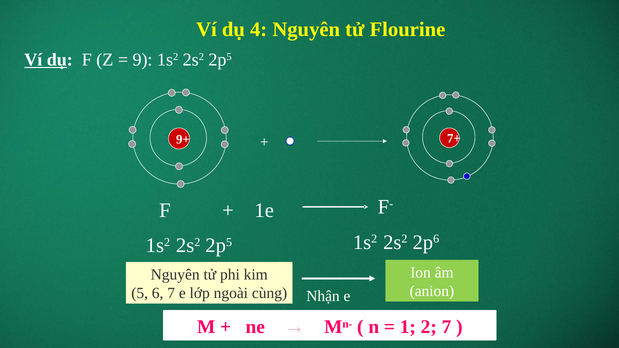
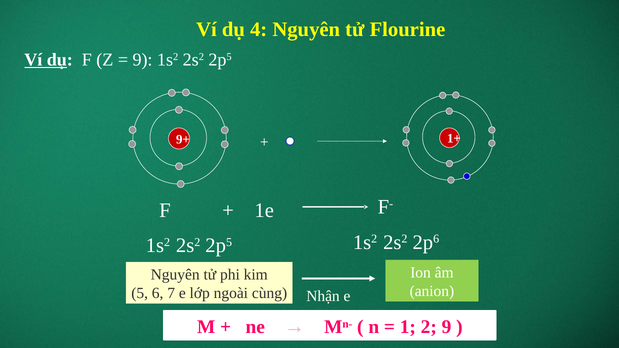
7+: 7+ -> 1+
2 7: 7 -> 9
